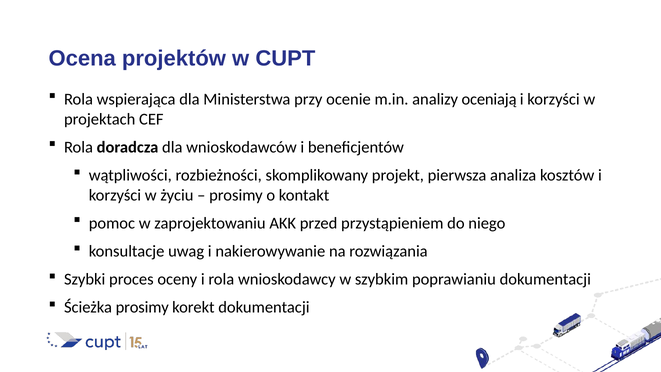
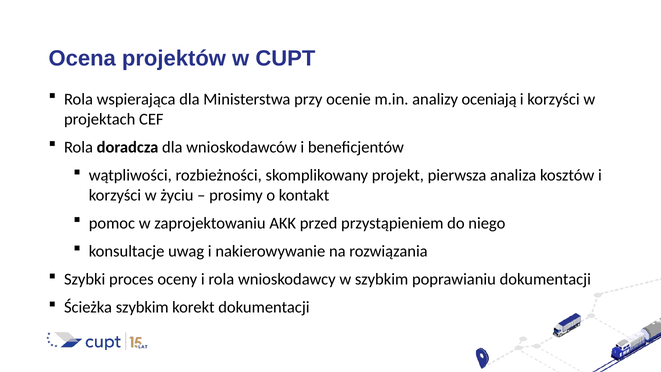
Ścieżka prosimy: prosimy -> szybkim
